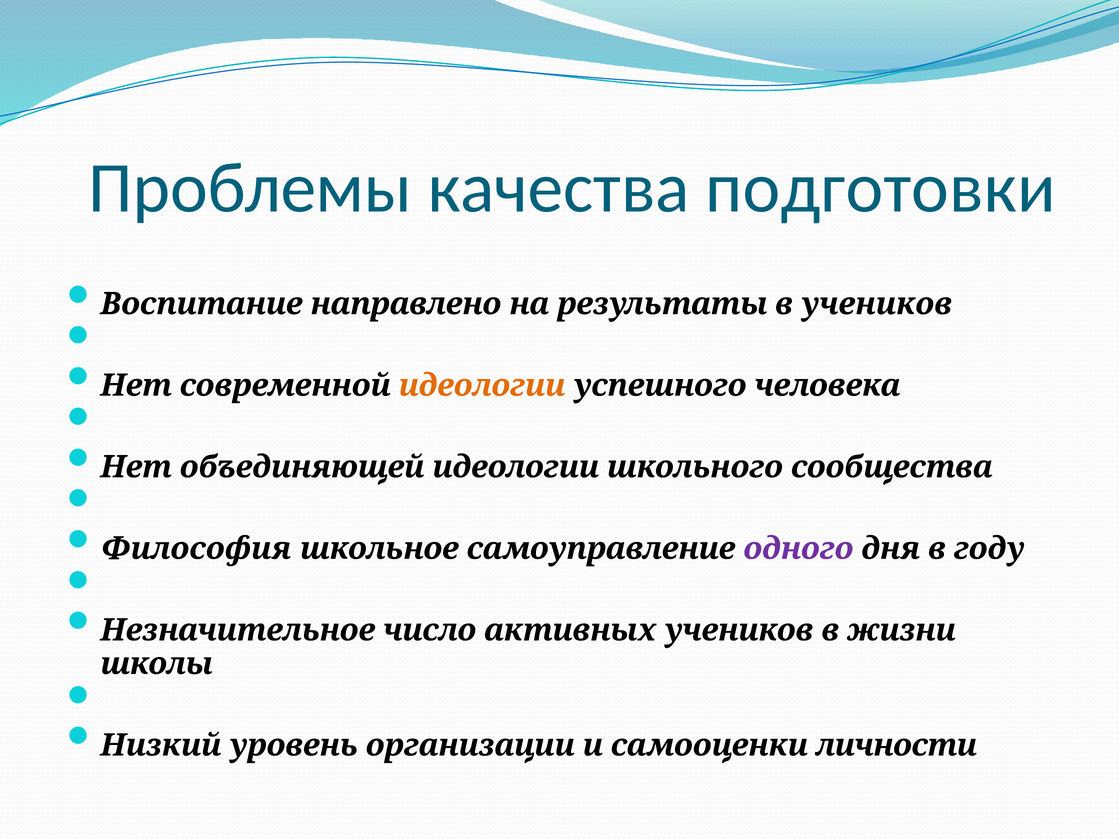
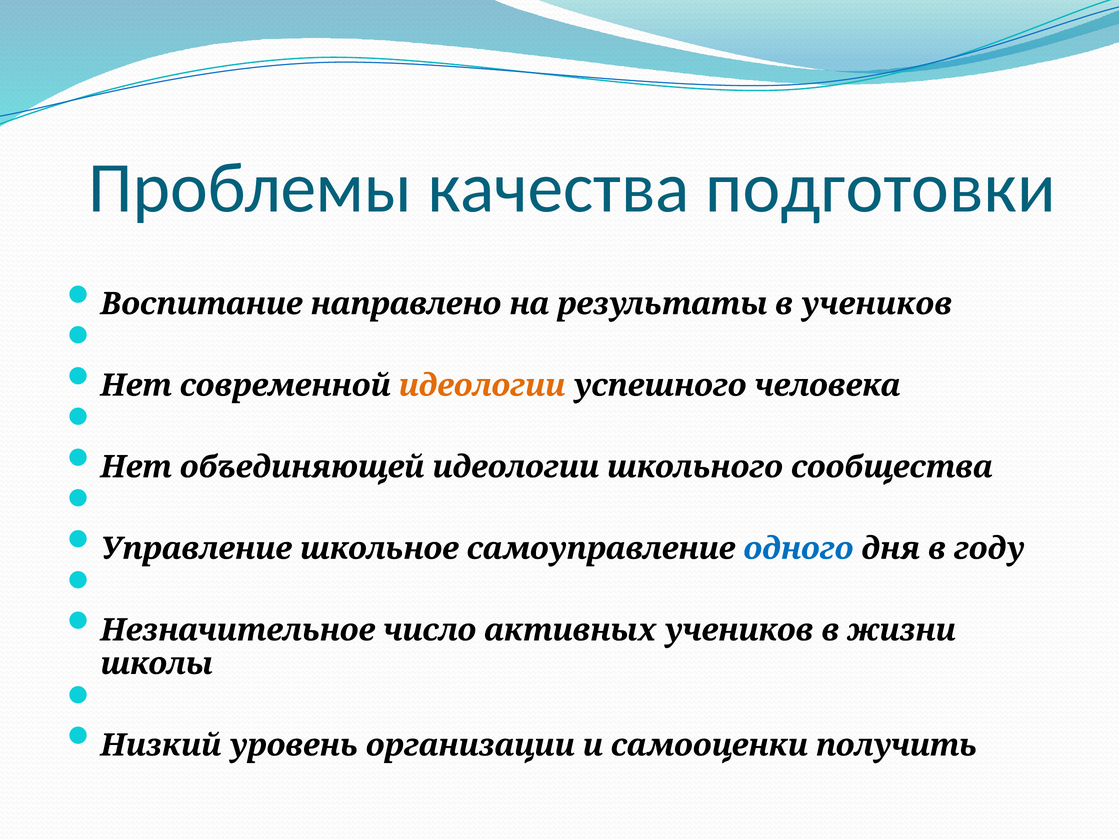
Философия: Философия -> Управление
одного colour: purple -> blue
личности: личности -> получить
